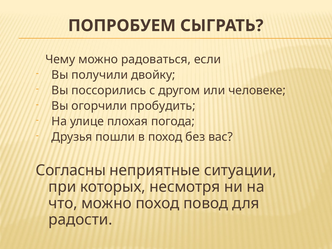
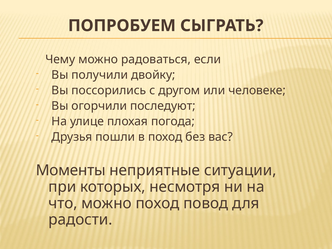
пробудить: пробудить -> последуют
Согласны: Согласны -> Моменты
